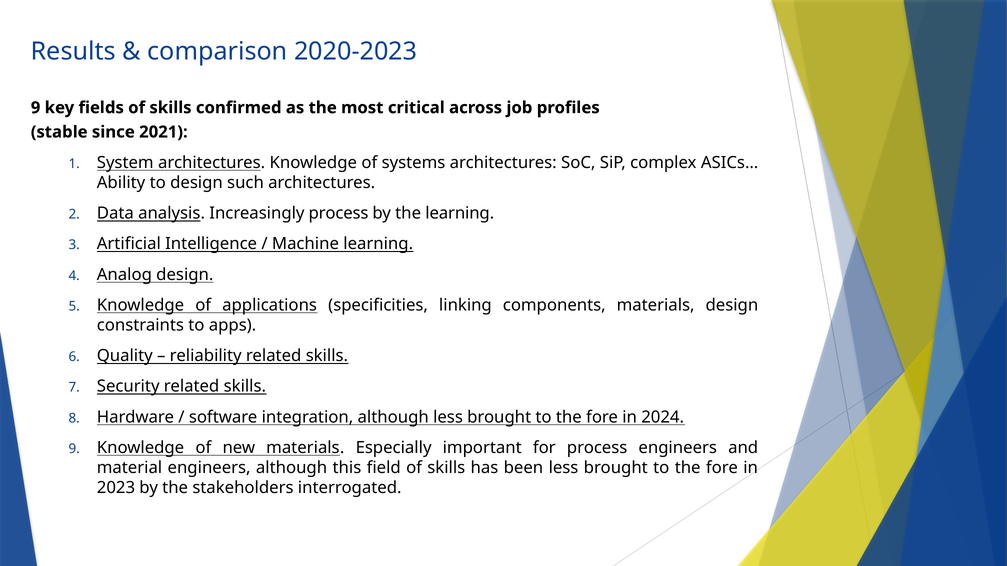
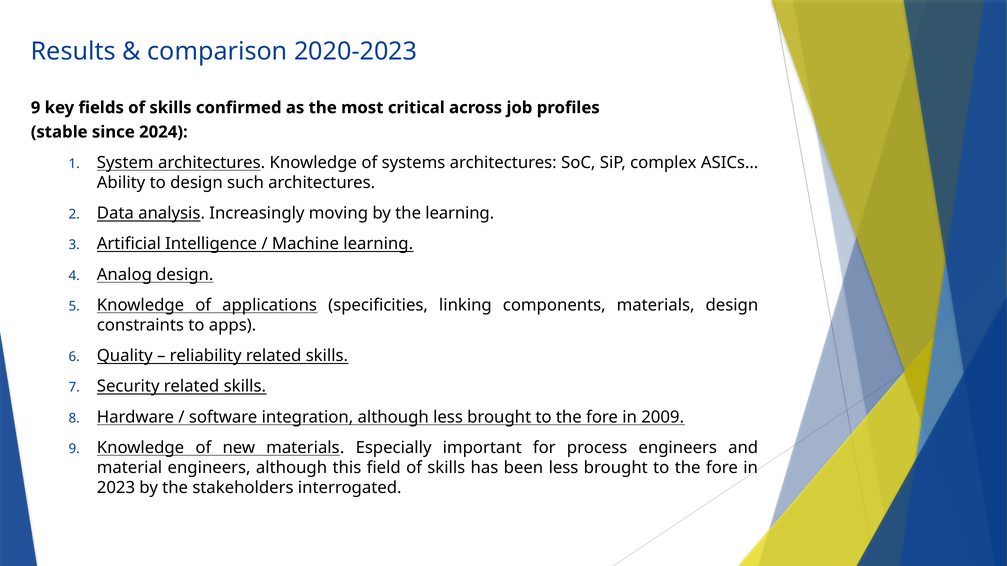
2021: 2021 -> 2024
Increasingly process: process -> moving
2024: 2024 -> 2009
